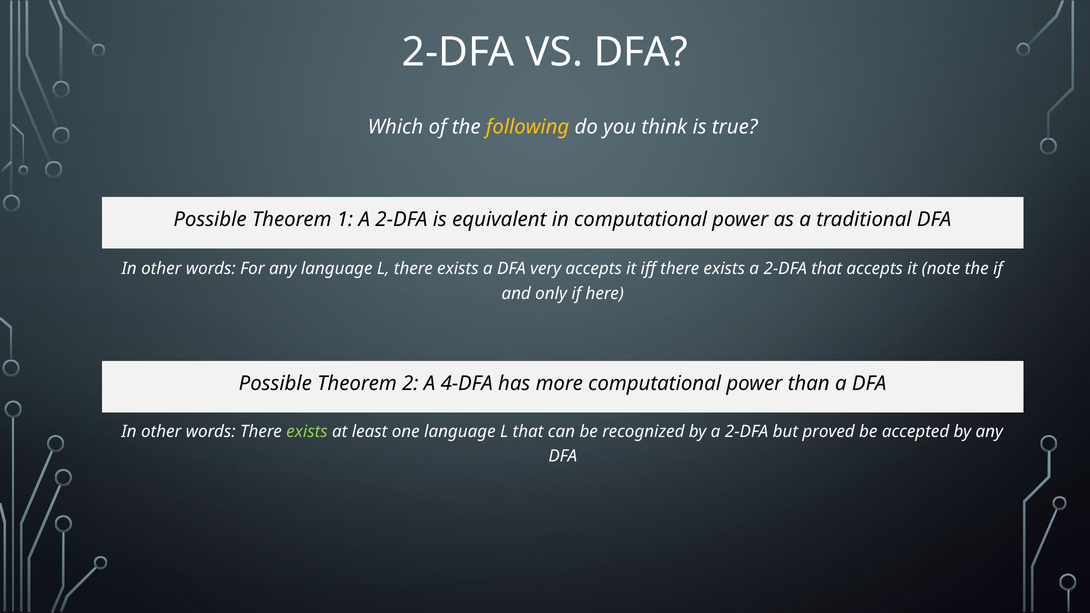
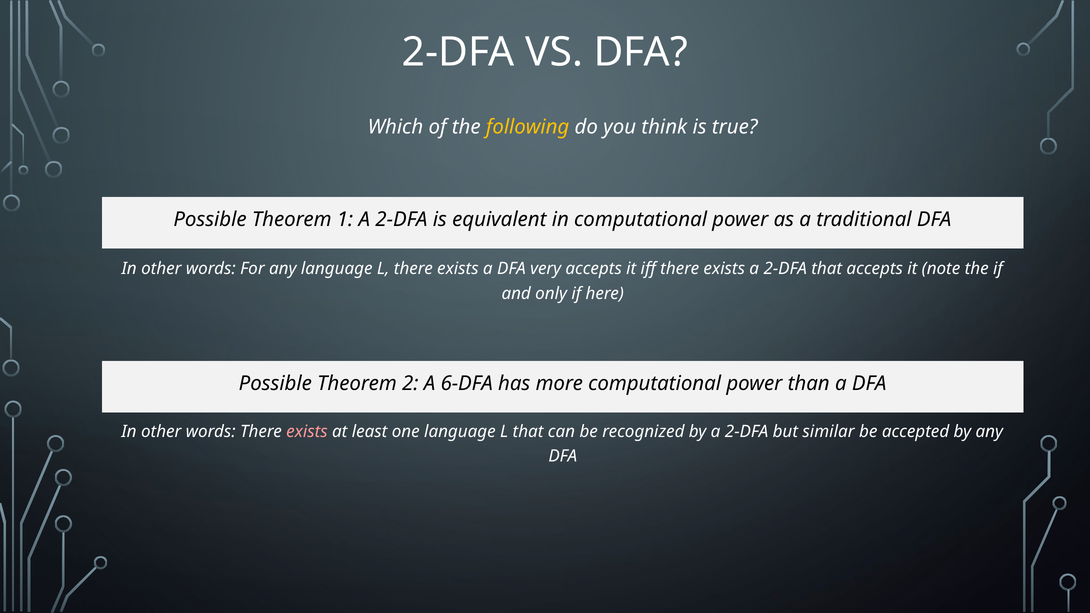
4-DFA: 4-DFA -> 6-DFA
exists at (307, 432) colour: light green -> pink
proved: proved -> similar
